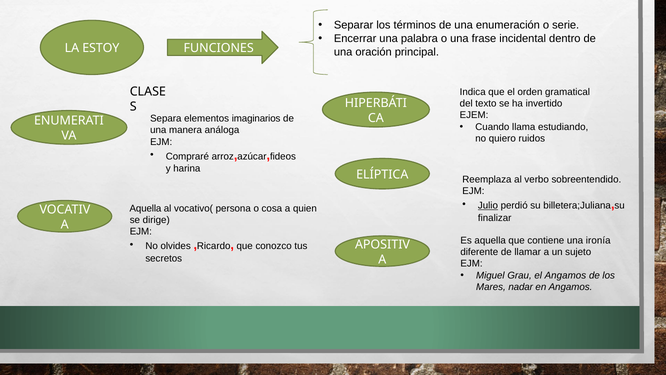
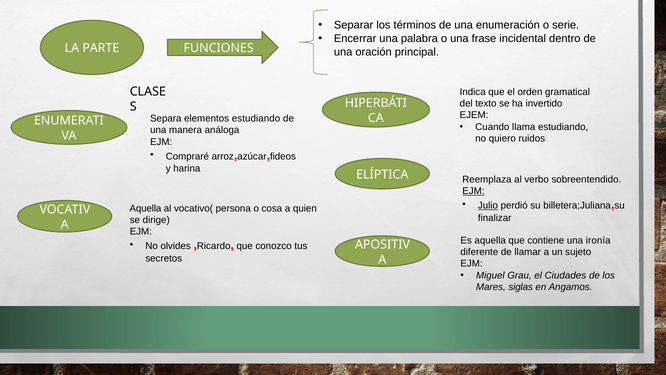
ESTOY: ESTOY -> PARTE
elementos imaginarios: imaginarios -> estudiando
EJM at (473, 191) underline: none -> present
el Angamos: Angamos -> Ciudades
nadar: nadar -> siglas
